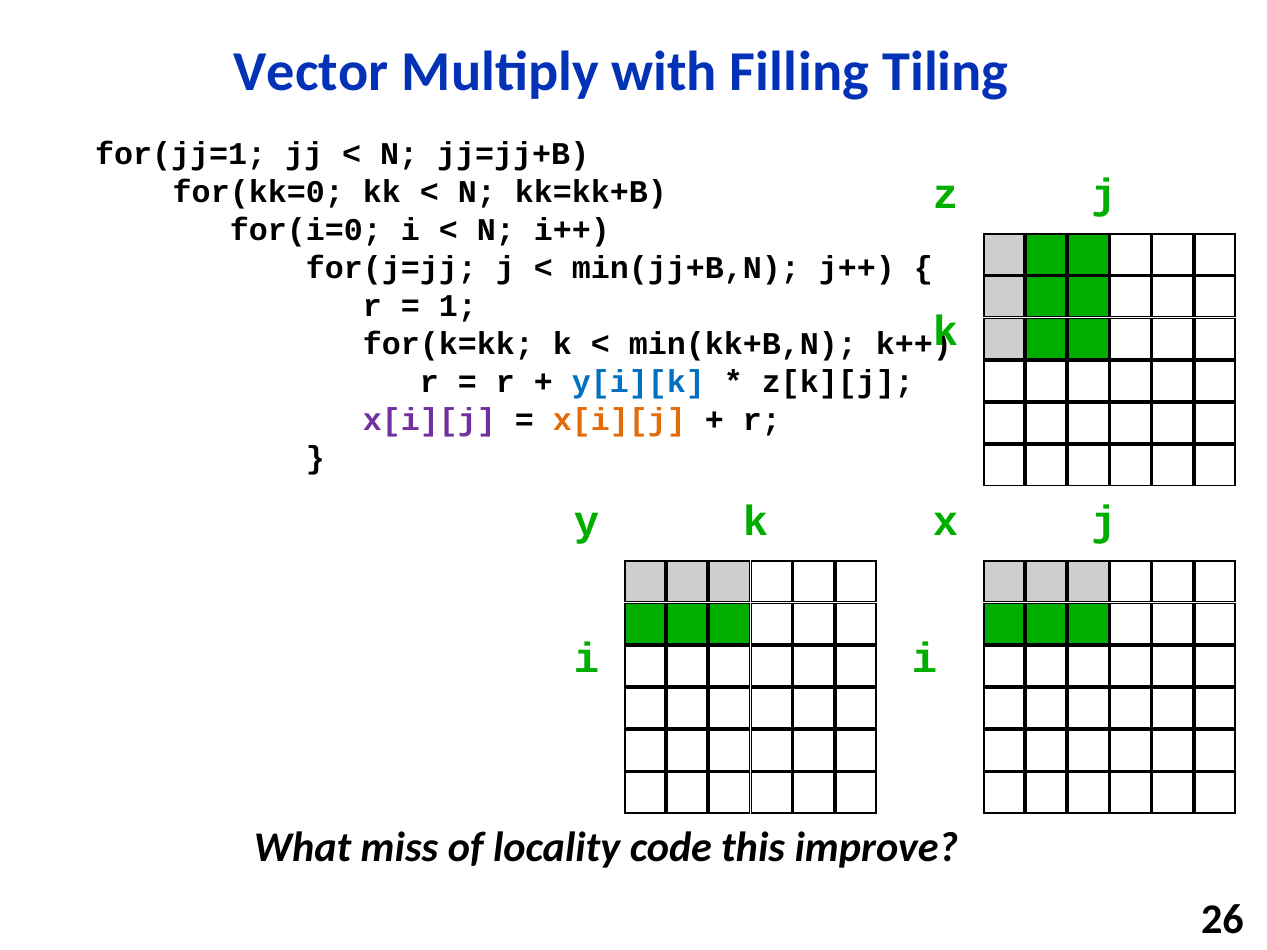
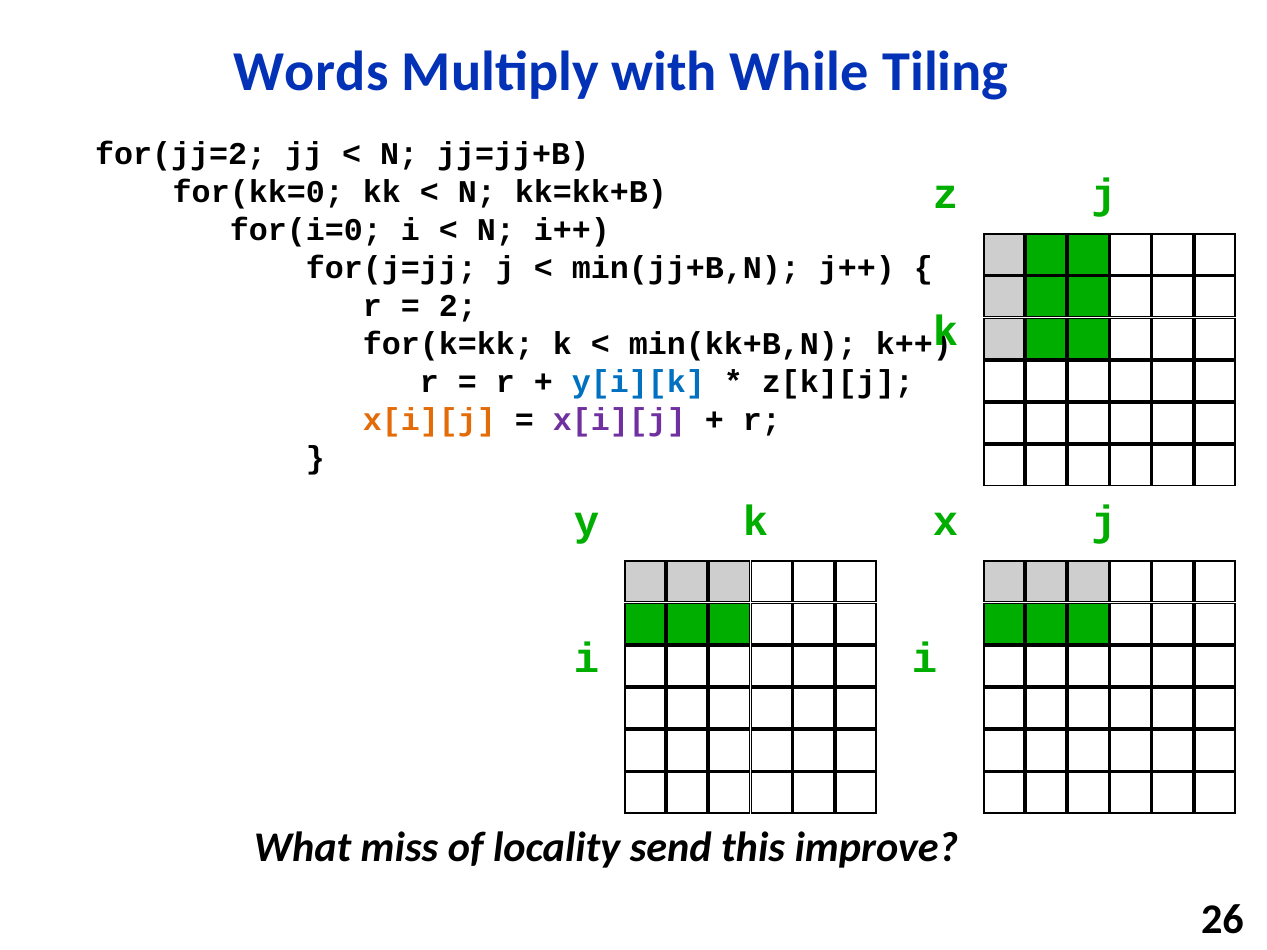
Vector: Vector -> Words
Filling: Filling -> While
for(jj=1: for(jj=1 -> for(jj=2
1: 1 -> 2
x[i][j at (429, 420) colour: purple -> orange
x[i][j at (619, 420) colour: orange -> purple
code: code -> send
